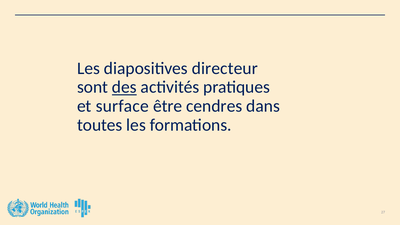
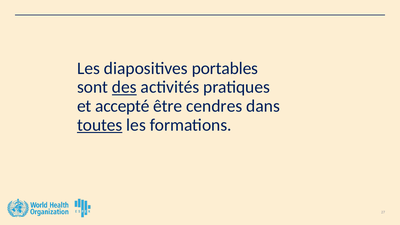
directeur: directeur -> portables
surface: surface -> accepté
toutes underline: none -> present
